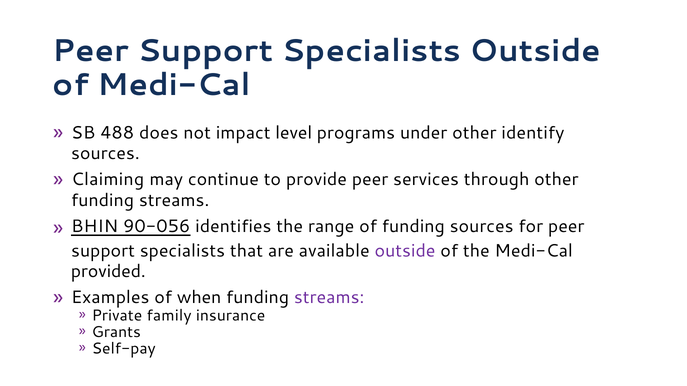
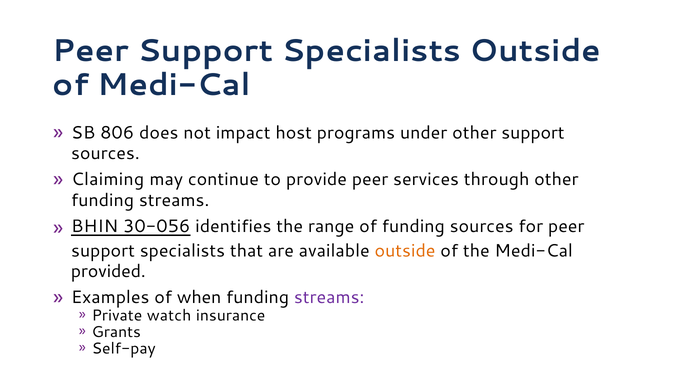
488: 488 -> 806
level: level -> host
other identify: identify -> support
90-056: 90-056 -> 30-056
outside at (405, 251) colour: purple -> orange
family: family -> watch
